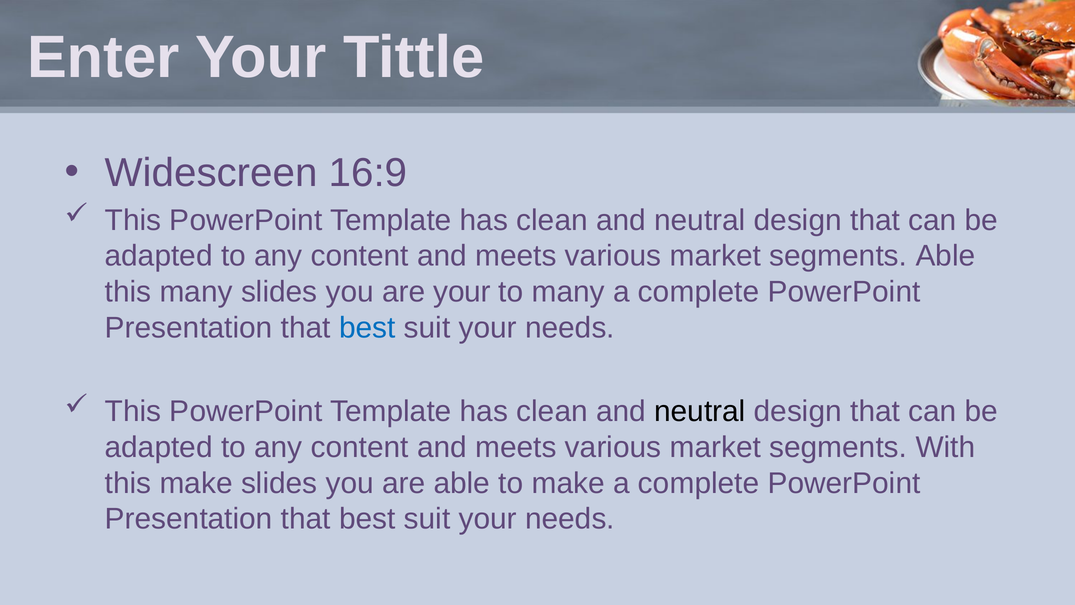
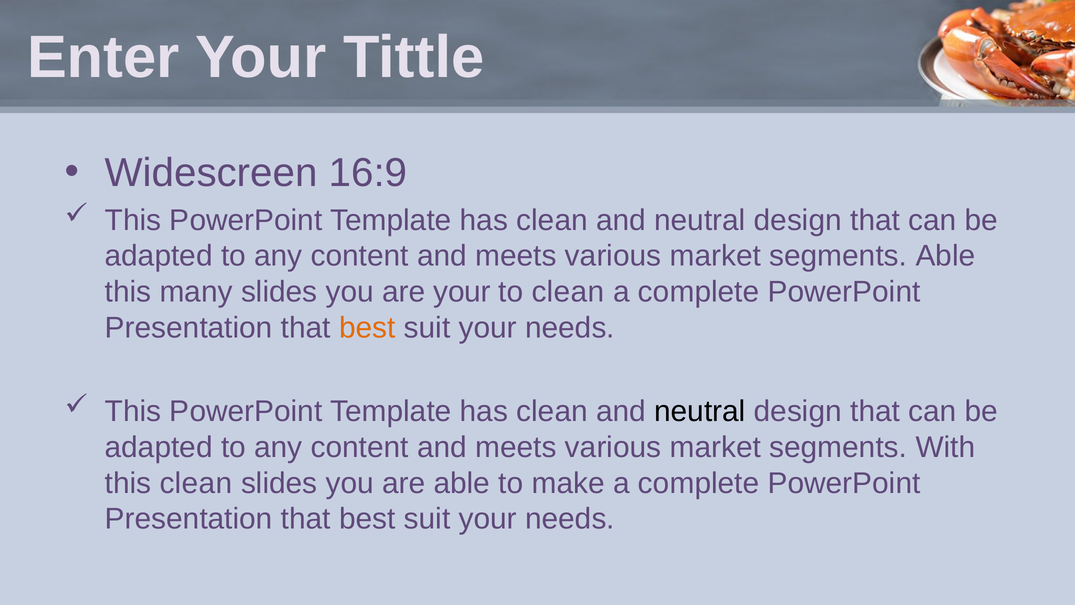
to many: many -> clean
best at (367, 328) colour: blue -> orange
this make: make -> clean
